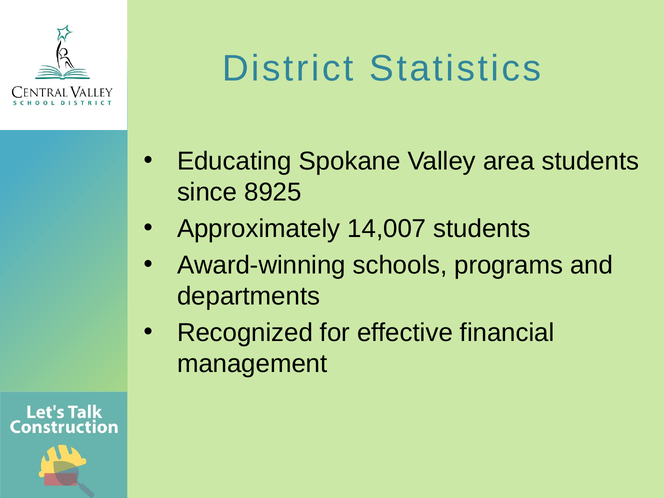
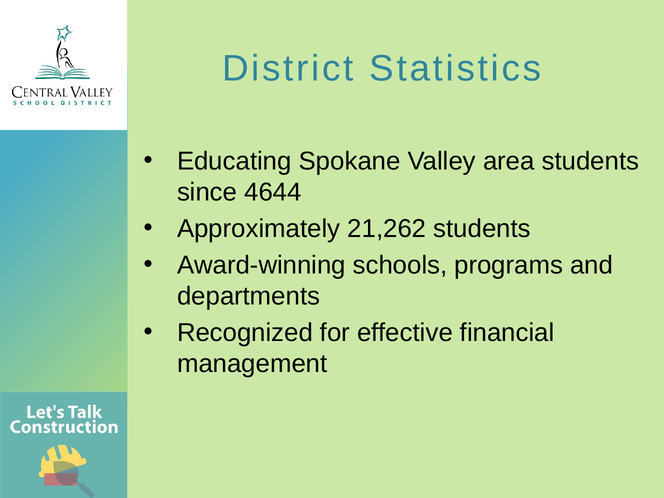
8925: 8925 -> 4644
14,007: 14,007 -> 21,262
